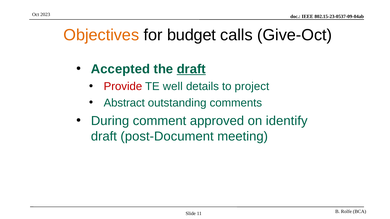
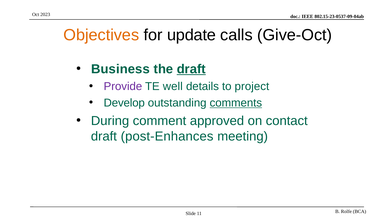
budget: budget -> update
Accepted: Accepted -> Business
Provide colour: red -> purple
Abstract: Abstract -> Develop
comments underline: none -> present
identify: identify -> contact
post-Document: post-Document -> post-Enhances
